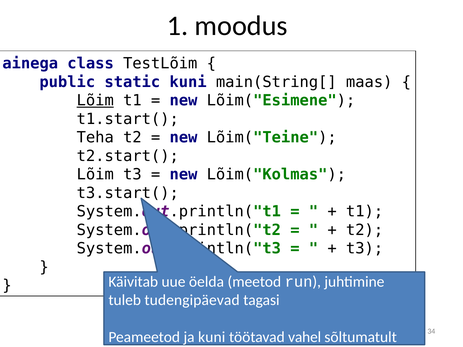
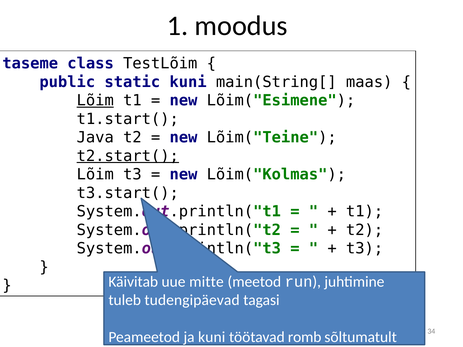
ainega: ainega -> taseme
Teha: Teha -> Java
t2.start( underline: none -> present
öelda: öelda -> mitte
vahel: vahel -> romb
